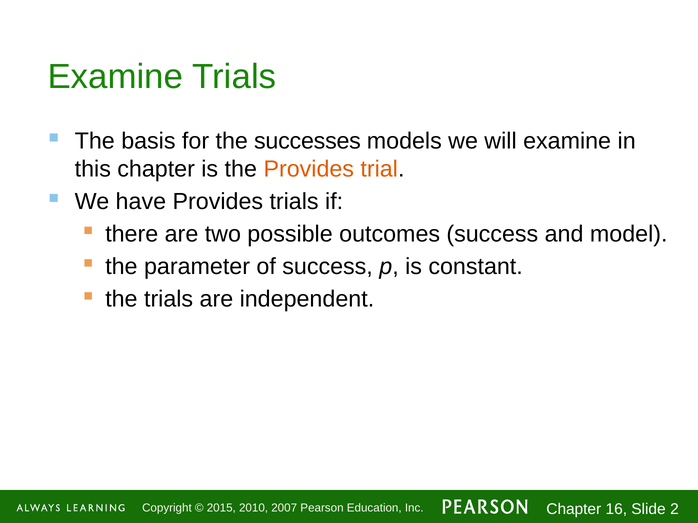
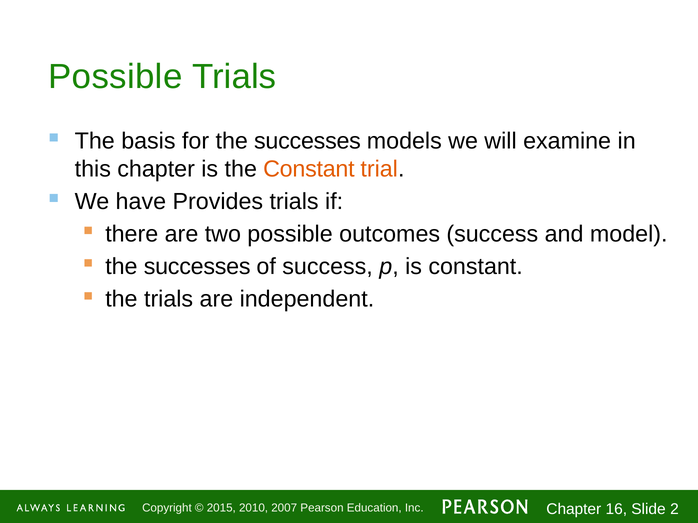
Examine at (115, 77): Examine -> Possible
the Provides: Provides -> Constant
parameter at (197, 267): parameter -> successes
